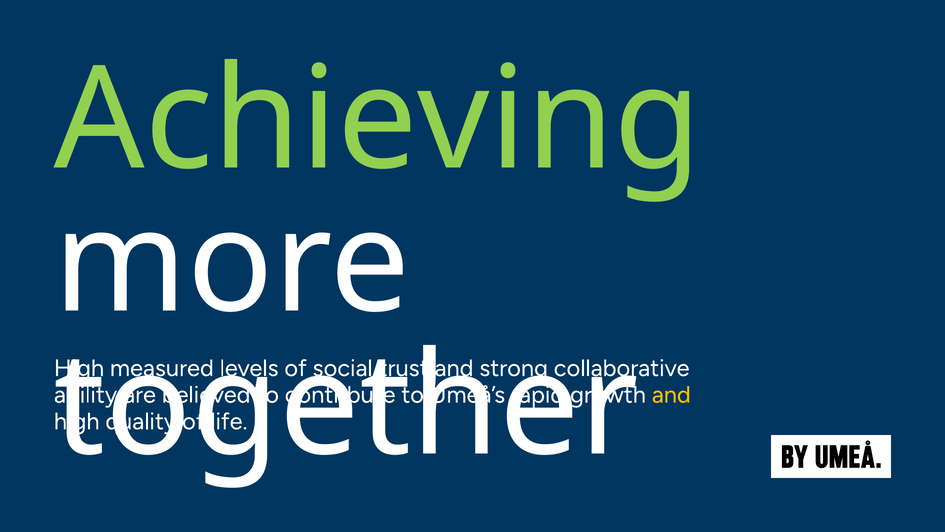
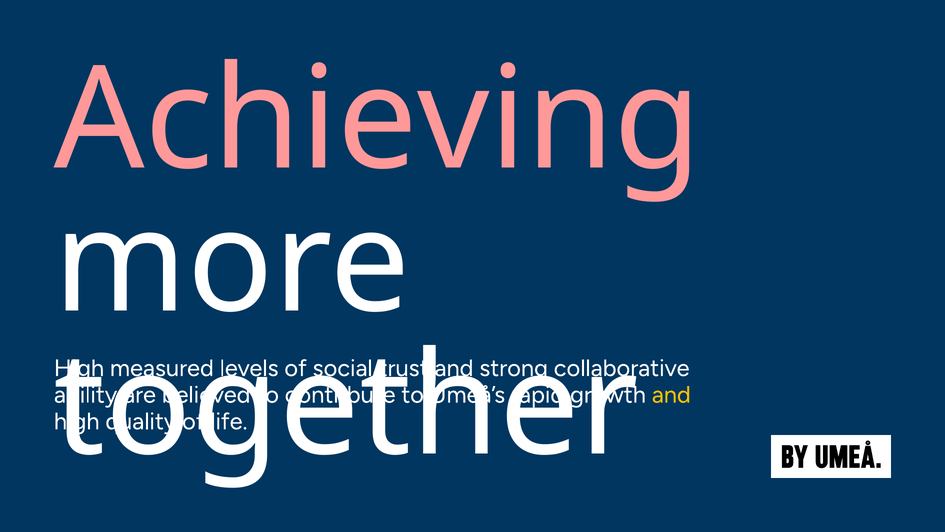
Achieving colour: light green -> pink
